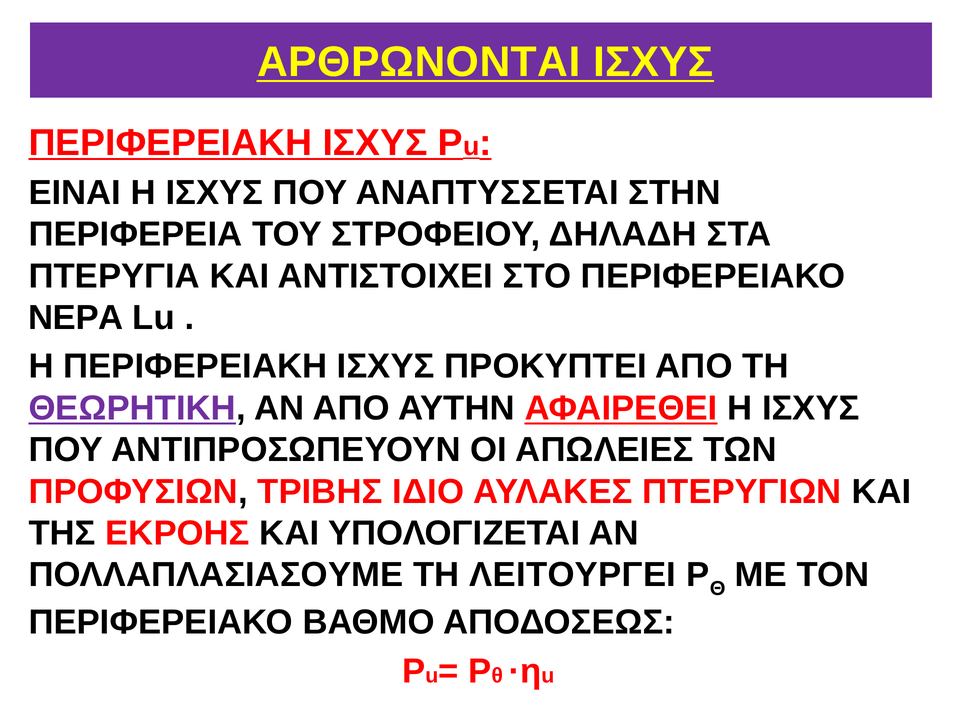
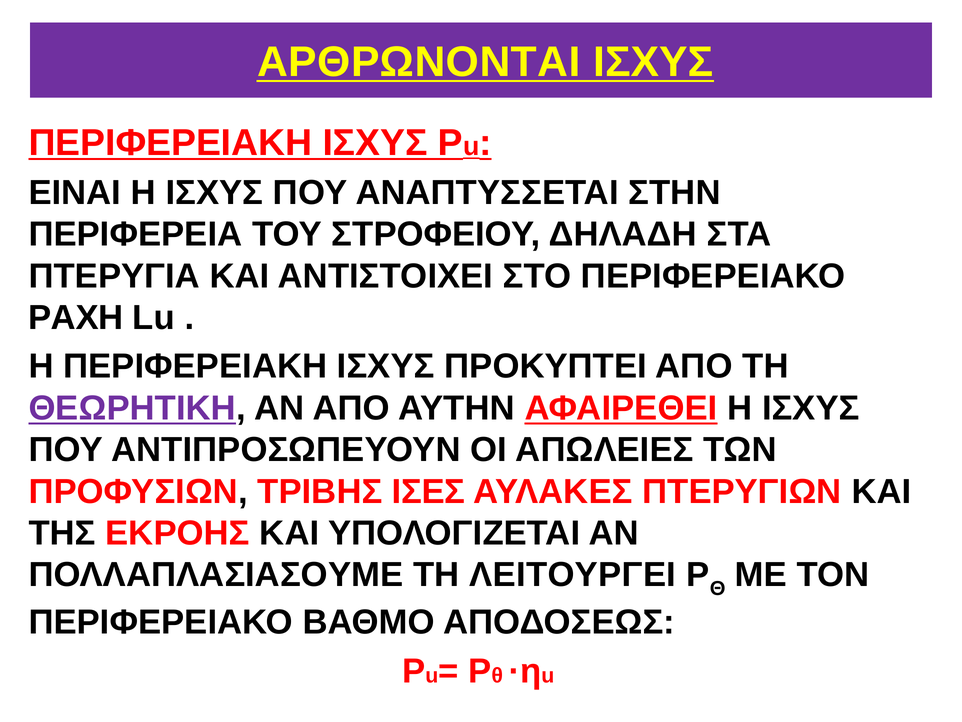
ΝΕΡΑ: ΝΕΡΑ -> ΡΑΧΗ
ΙΔΙΟ: ΙΔΙΟ -> ΙΣΕΣ
